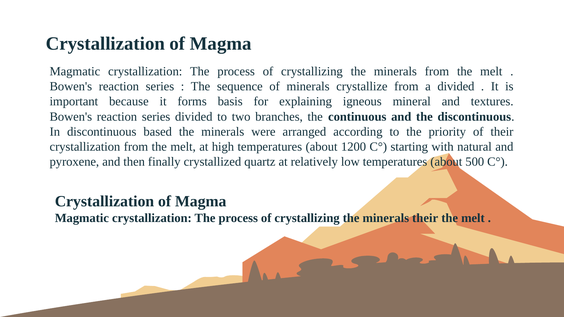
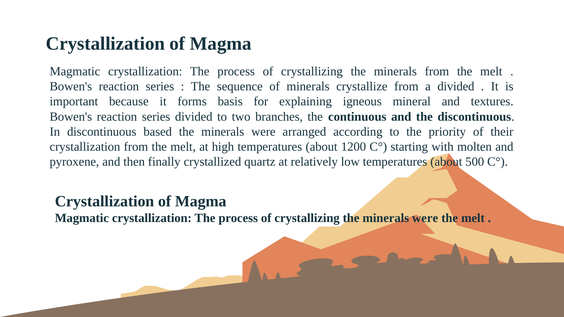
natural: natural -> molten
crystallizing the minerals their: their -> were
